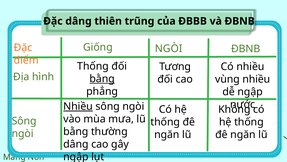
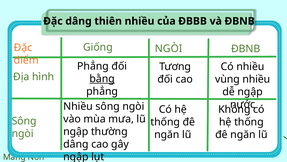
thiên trũng: trũng -> nhiều
Thống at (93, 66): Thống -> Phẳng
Nhiều at (78, 106) underline: present -> none
bằng at (76, 131): bằng -> ngập
